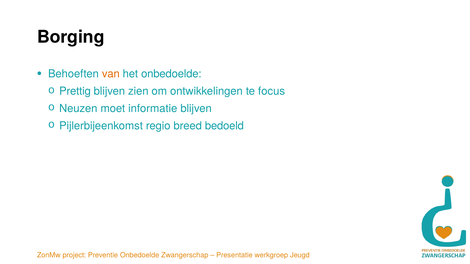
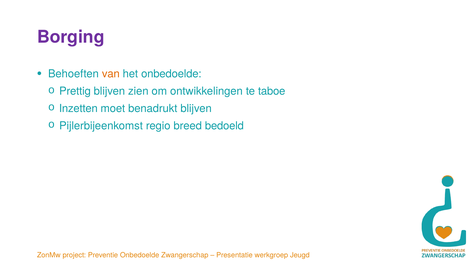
Borging colour: black -> purple
focus: focus -> taboe
Neuzen: Neuzen -> Inzetten
informatie: informatie -> benadrukt
